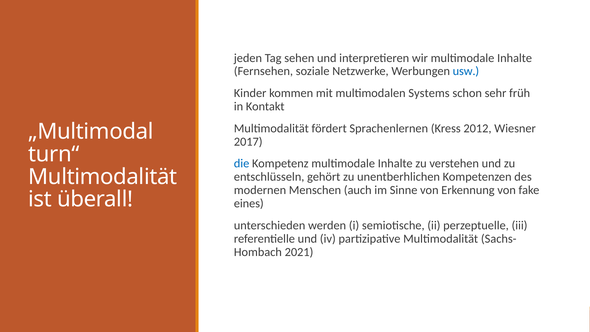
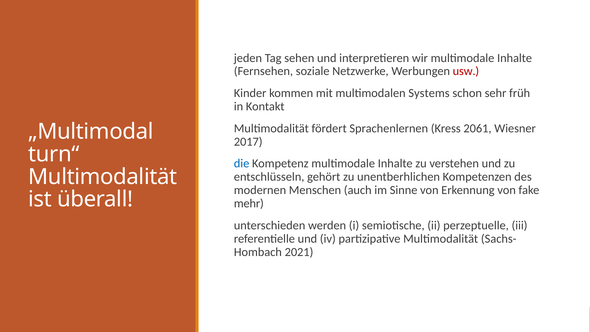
usw colour: blue -> red
2012: 2012 -> 2061
eines: eines -> mehr
